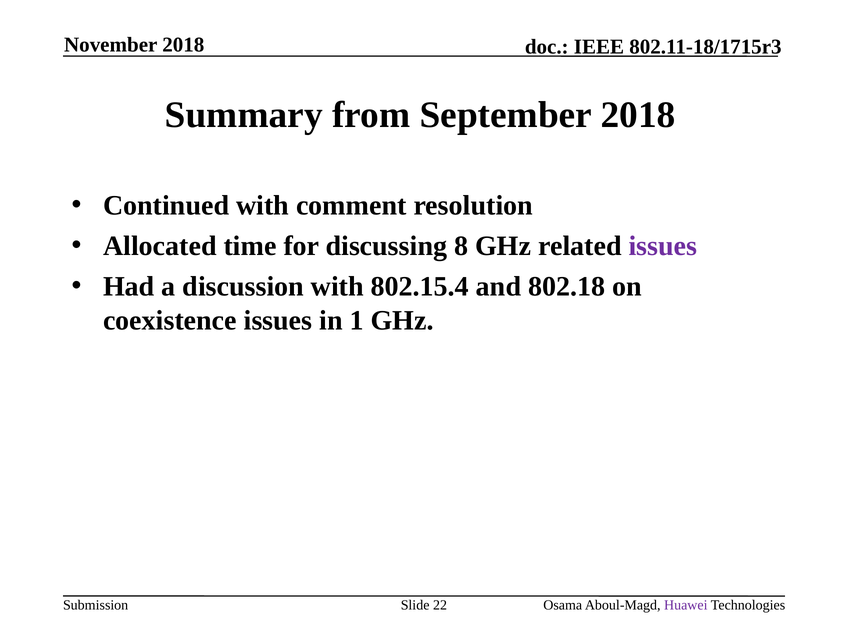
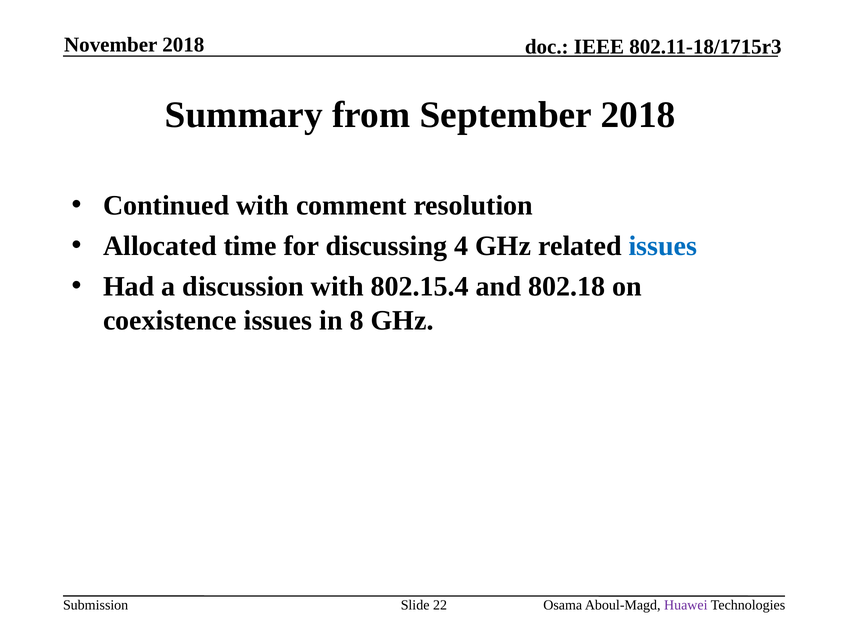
8: 8 -> 4
issues at (663, 246) colour: purple -> blue
1: 1 -> 8
